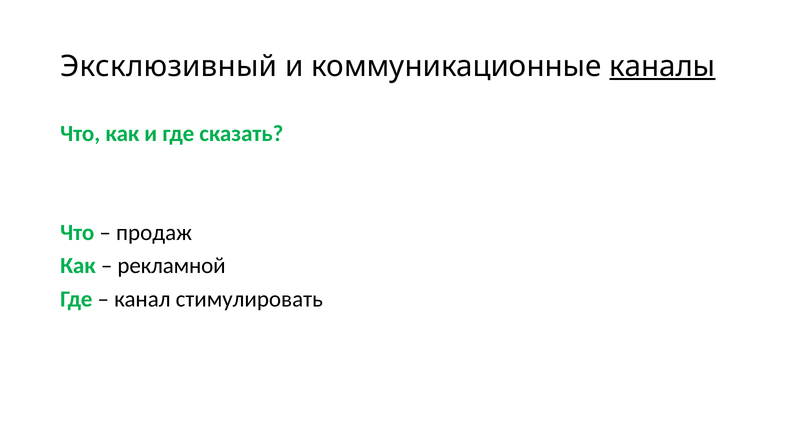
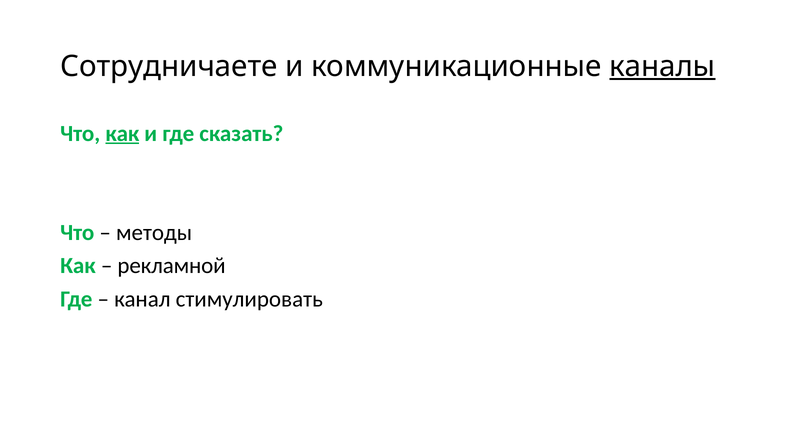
Эксклюзивный: Эксклюзивный -> Сотрудничаете
как at (122, 133) underline: none -> present
продаж: продаж -> методы
